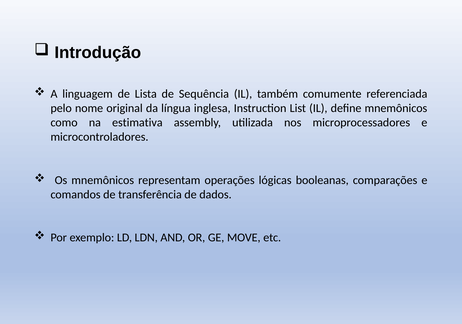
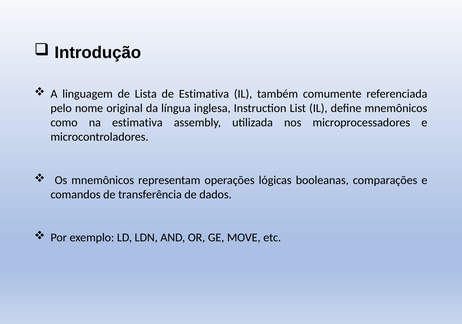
de Sequência: Sequência -> Estimativa
